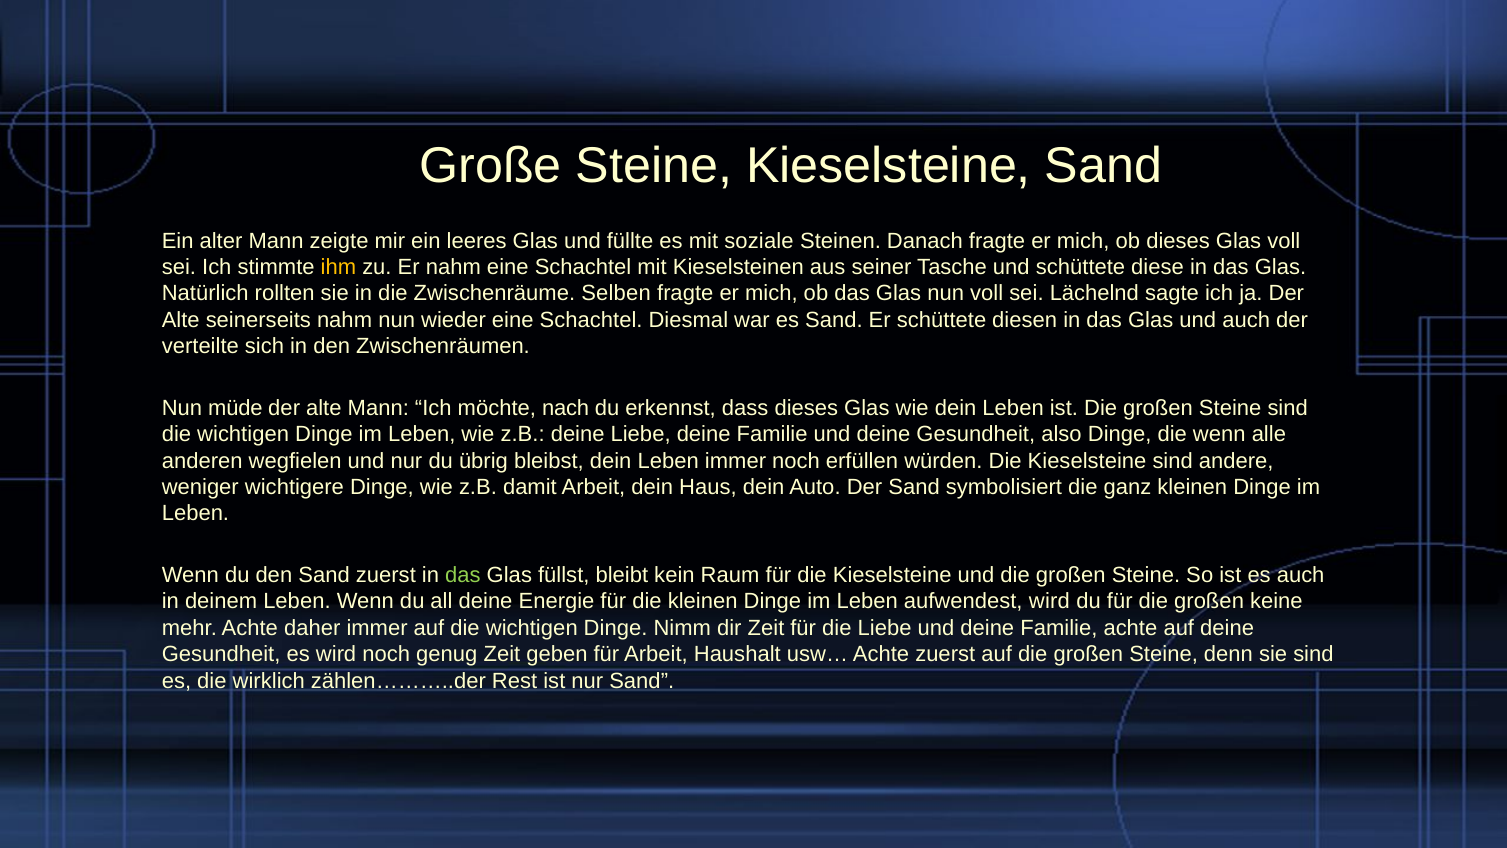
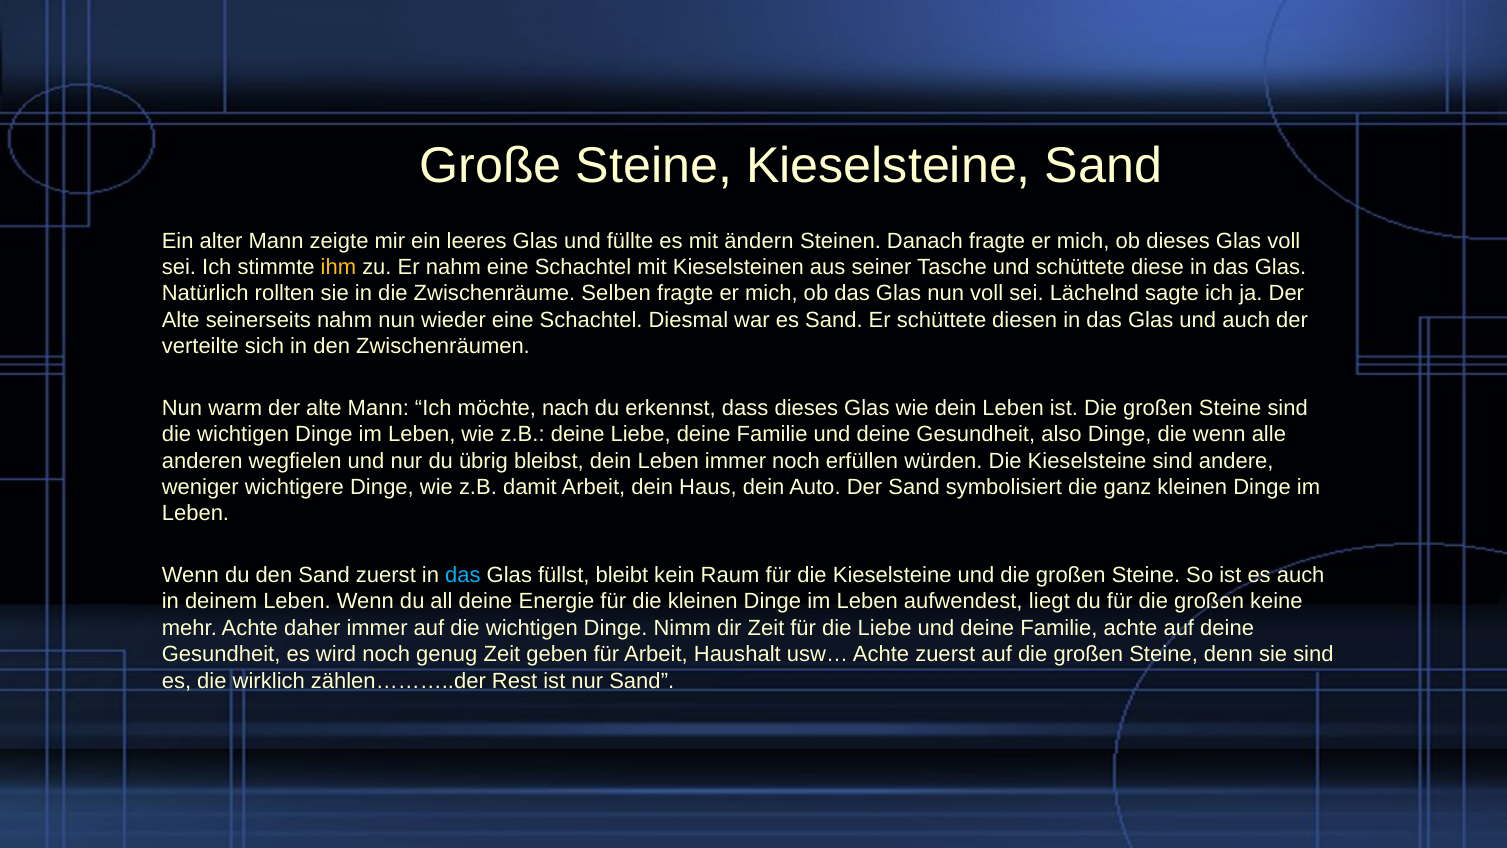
soziale: soziale -> ändern
müde: müde -> warm
das at (463, 575) colour: light green -> light blue
aufwendest wird: wird -> liegt
